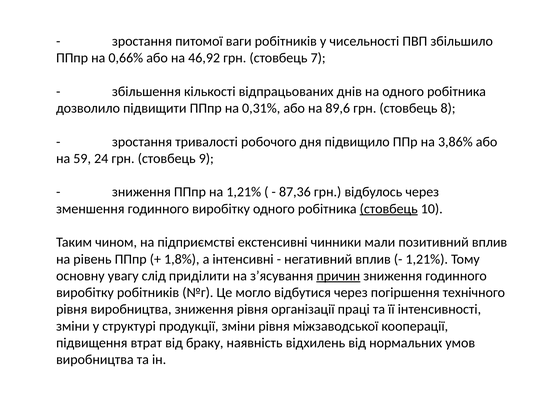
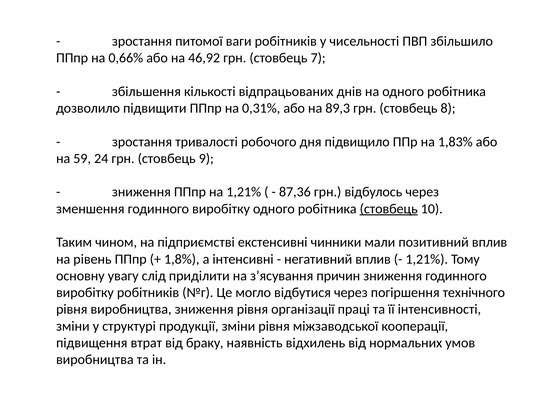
89,6: 89,6 -> 89,3
3,86%: 3,86% -> 1,83%
причин underline: present -> none
